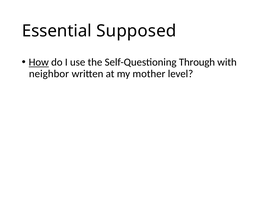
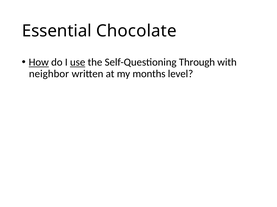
Supposed: Supposed -> Chocolate
use underline: none -> present
mother: mother -> months
